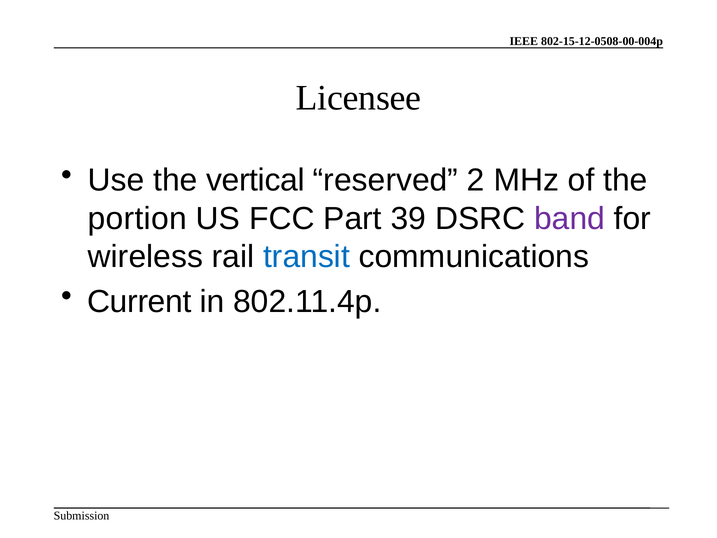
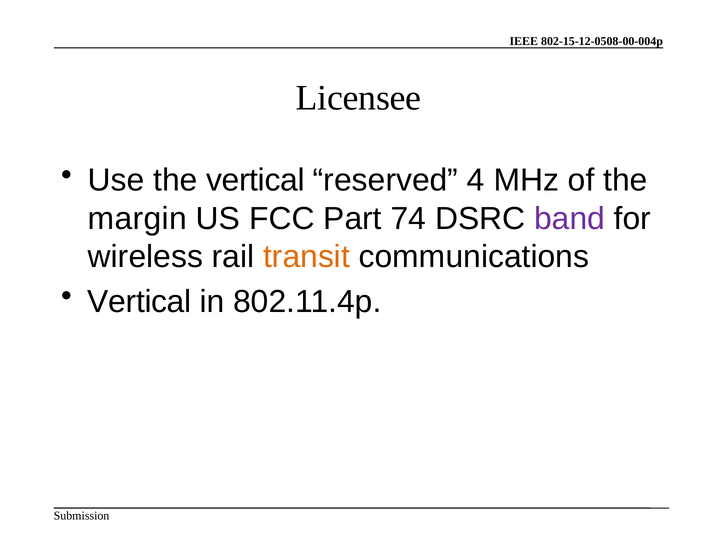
2: 2 -> 4
portion: portion -> margin
39: 39 -> 74
transit colour: blue -> orange
Current at (139, 301): Current -> Vertical
